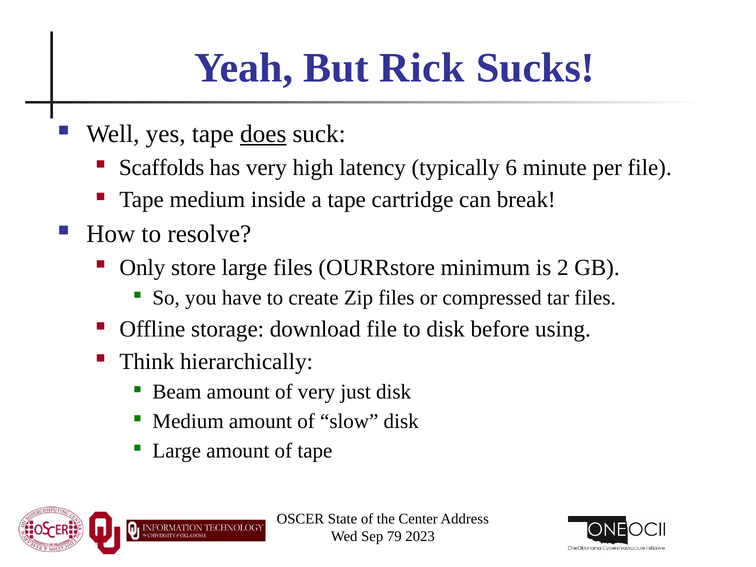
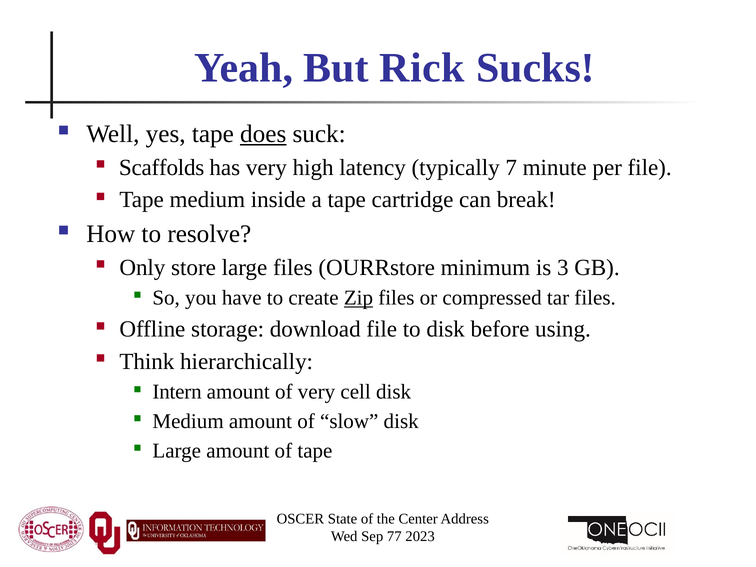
6: 6 -> 7
2: 2 -> 3
Zip underline: none -> present
Beam: Beam -> Intern
just: just -> cell
79: 79 -> 77
